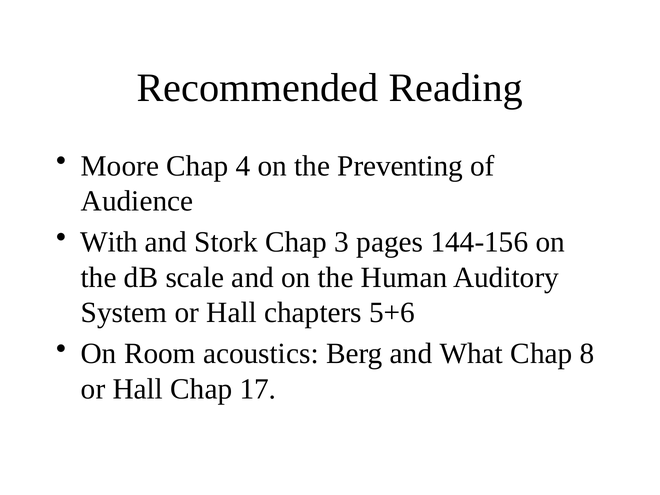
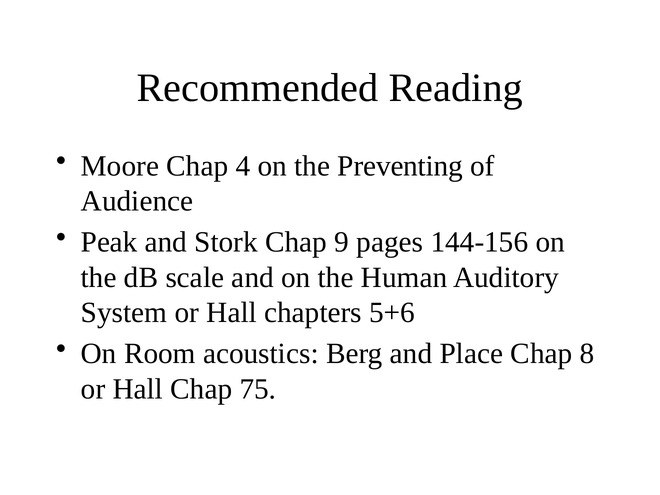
With: With -> Peak
3: 3 -> 9
What: What -> Place
17: 17 -> 75
